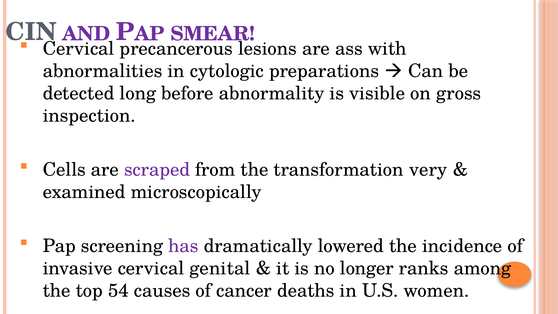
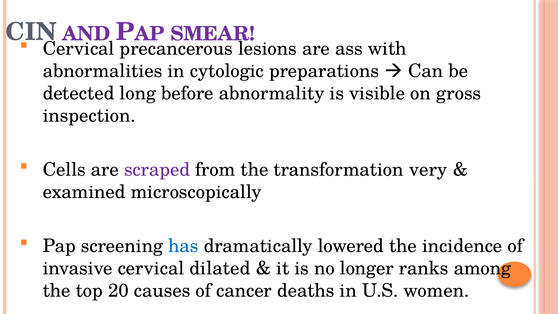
has colour: purple -> blue
genital: genital -> dilated
54: 54 -> 20
